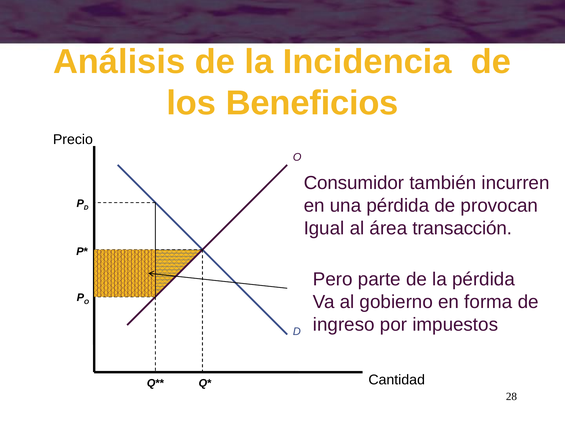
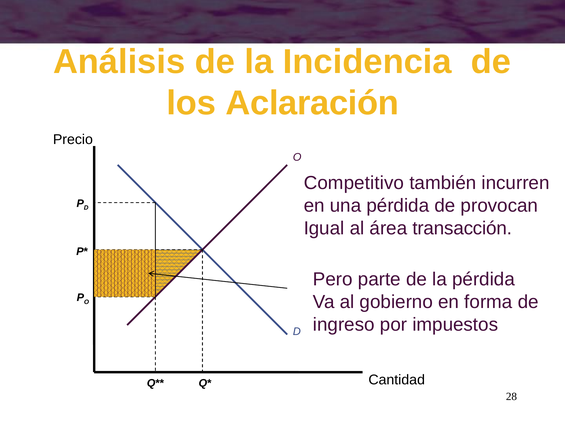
Beneficios: Beneficios -> Aclaración
Consumidor: Consumidor -> Competitivo
